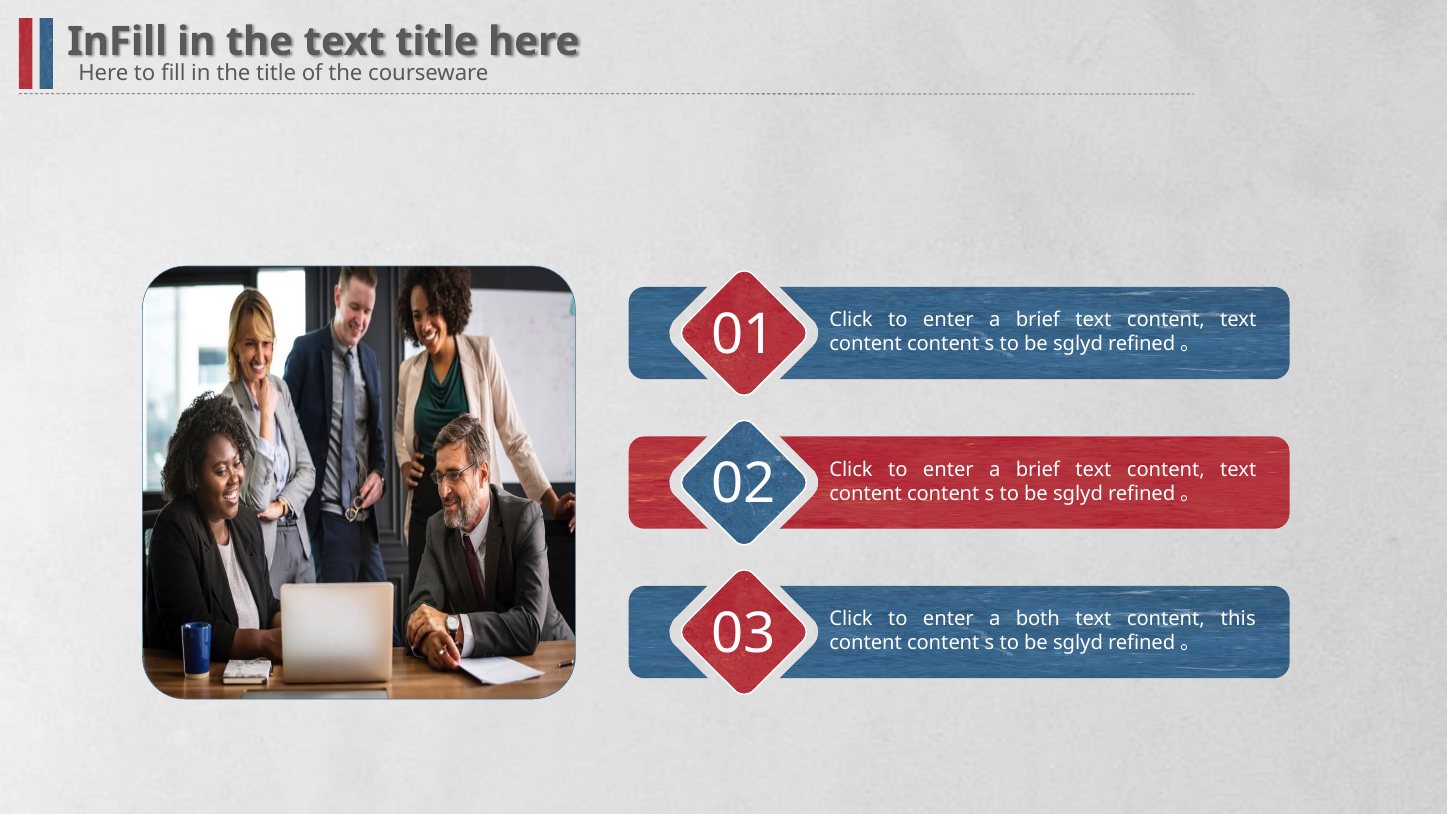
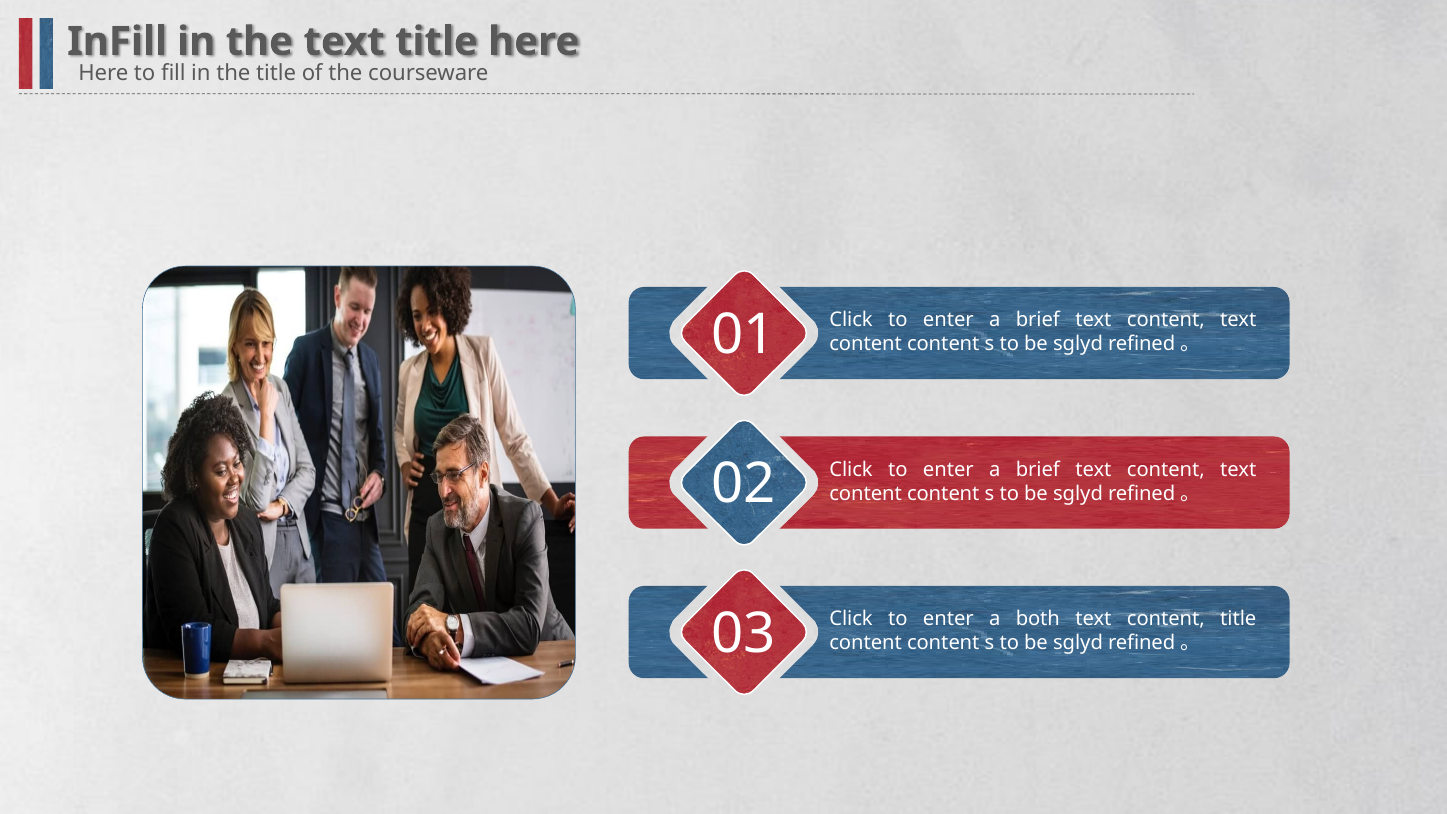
content this: this -> title
